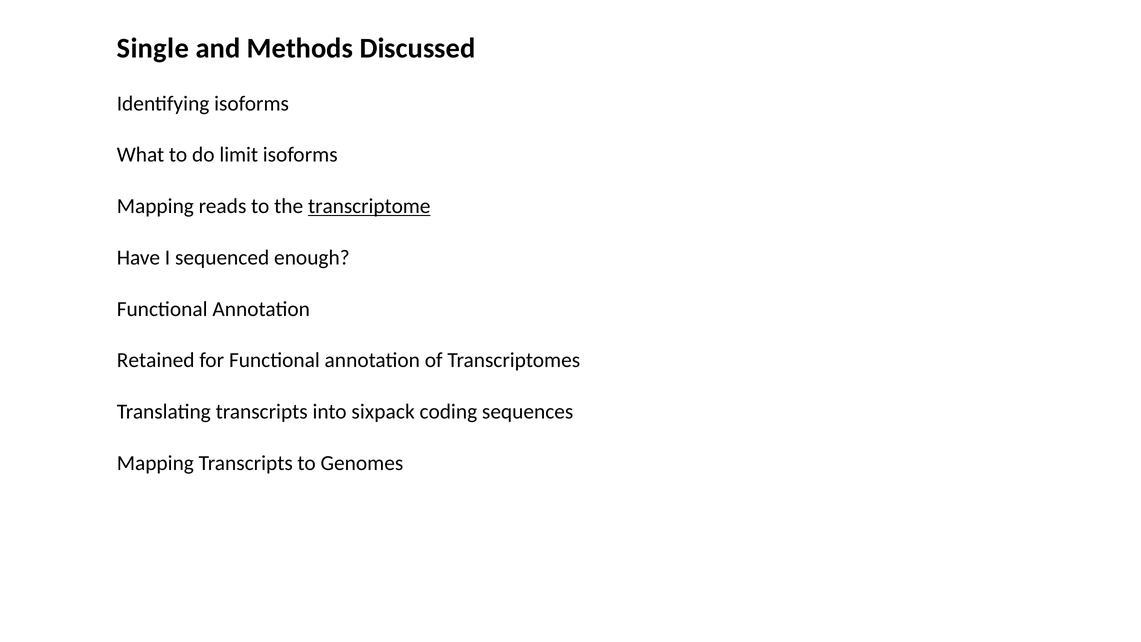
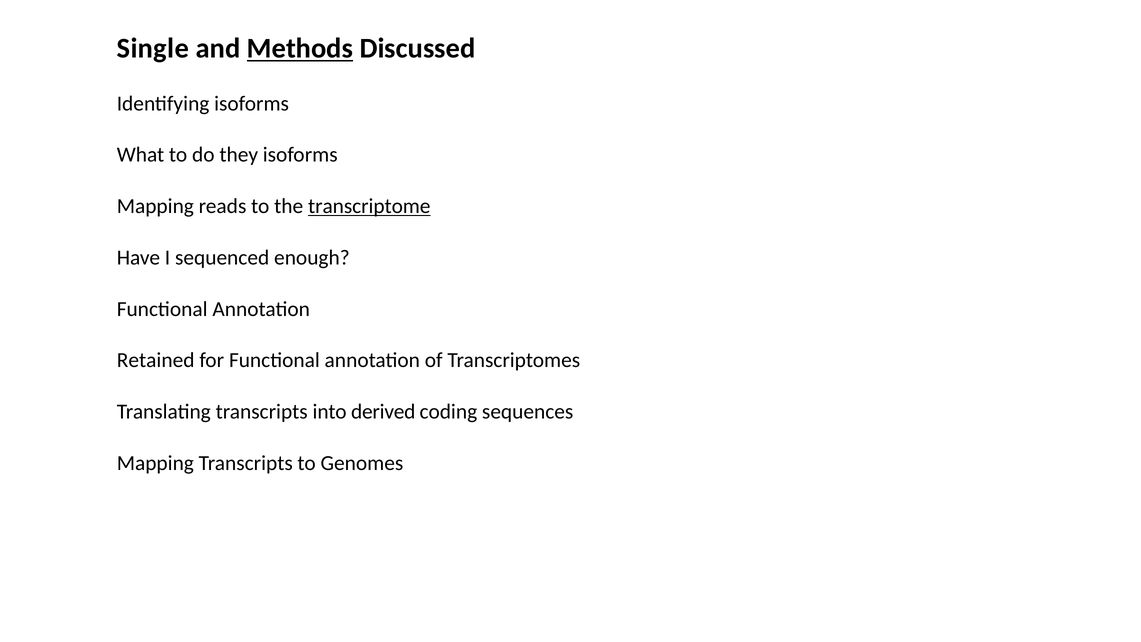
Methods underline: none -> present
limit: limit -> they
sixpack: sixpack -> derived
